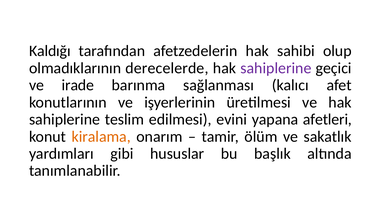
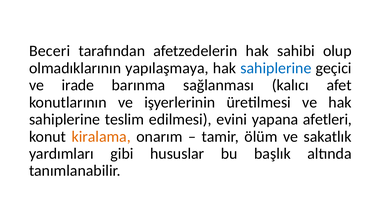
Kaldığı: Kaldığı -> Beceri
derecelerde: derecelerde -> yapılaşmaya
sahiplerine at (276, 68) colour: purple -> blue
